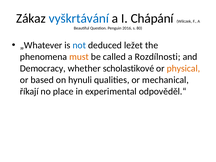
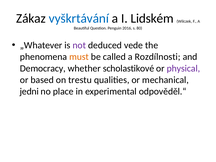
Chápání: Chápání -> Lidském
not colour: blue -> purple
ležet: ležet -> vede
physical colour: orange -> purple
hynuli: hynuli -> trestu
říkají: říkají -> jedni
